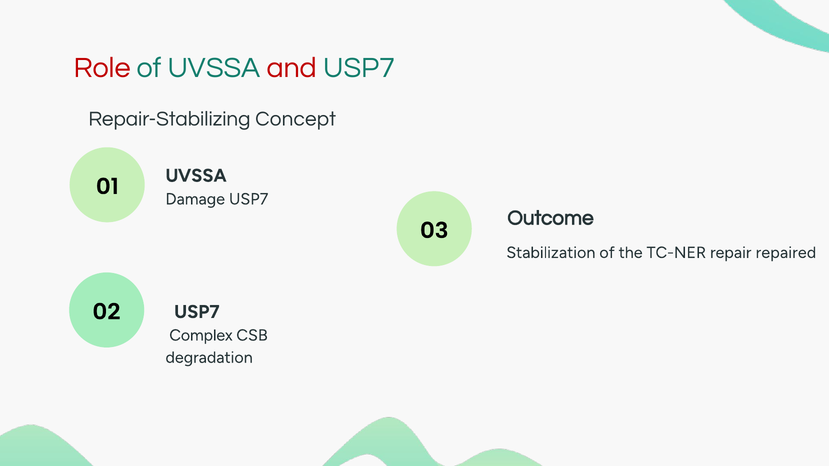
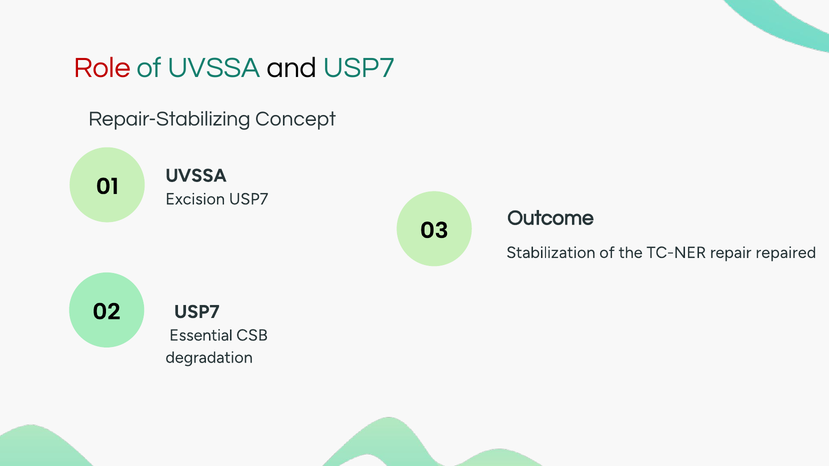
and colour: red -> black
Damage: Damage -> Excision
Complex: Complex -> Essential
